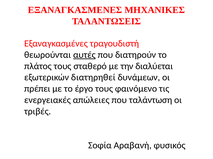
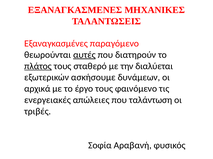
τραγουδιστή: τραγουδιστή -> παραγόμενο
πλάτος underline: none -> present
διατηρηθεί: διατηρηθεί -> ασκήσουμε
πρέπει: πρέπει -> αρχικά
